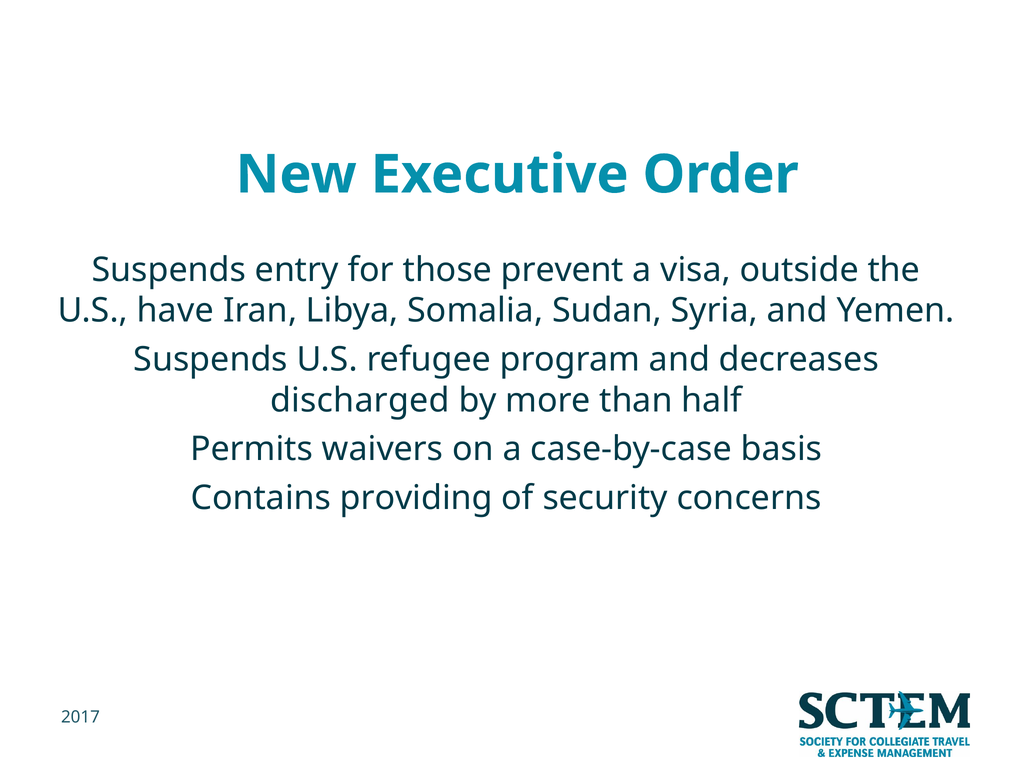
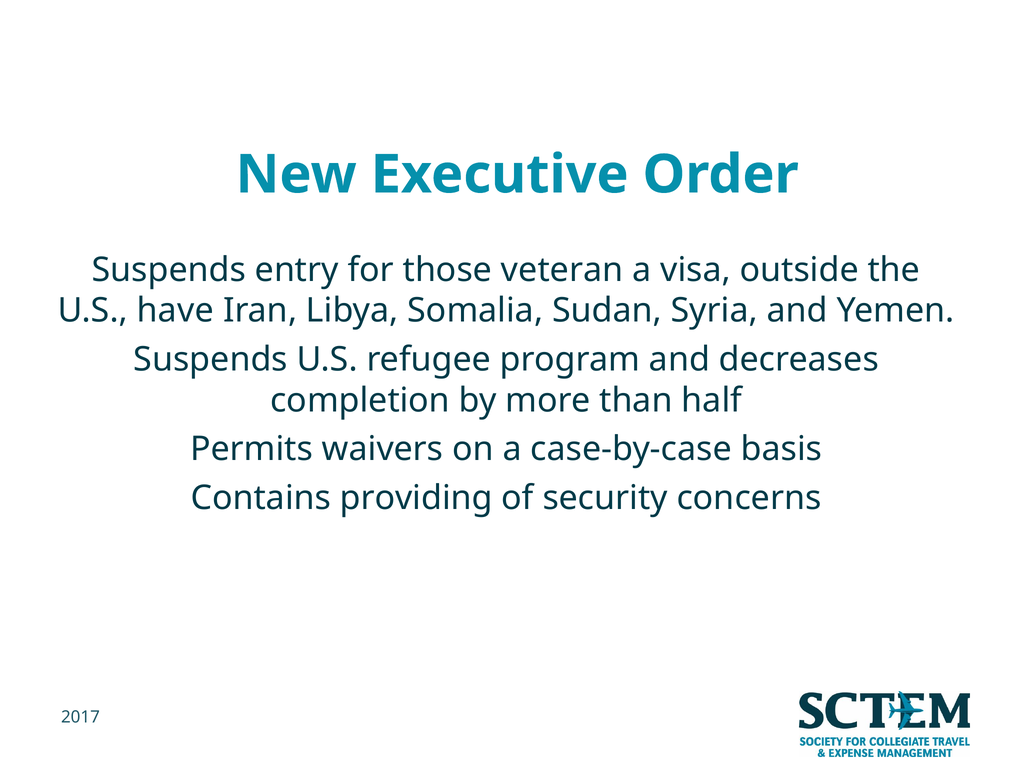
prevent: prevent -> veteran
discharged: discharged -> completion
